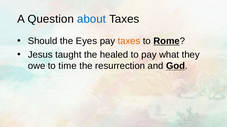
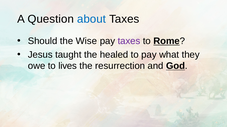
Eyes: Eyes -> Wise
taxes at (129, 41) colour: orange -> purple
time: time -> lives
